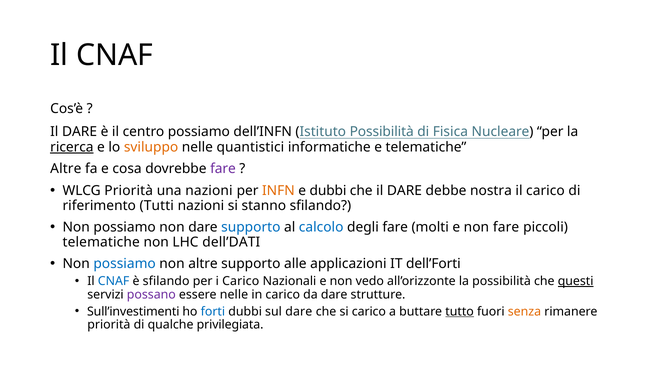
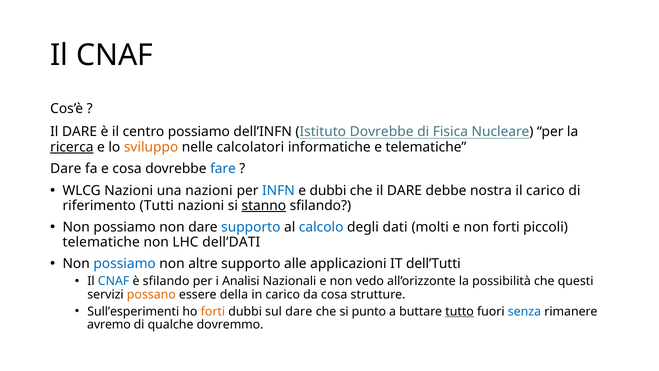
Istituto Possibilità: Possibilità -> Dovrebbe
quantistici: quantistici -> calcolatori
Altre at (66, 169): Altre -> Dare
fare at (223, 169) colour: purple -> blue
WLCG Priorità: Priorità -> Nazioni
INFN colour: orange -> blue
stanno underline: none -> present
degli fare: fare -> dati
non fare: fare -> forti
dell’Forti: dell’Forti -> dell’Tutti
i Carico: Carico -> Analisi
questi underline: present -> none
possano colour: purple -> orange
essere nelle: nelle -> della
da dare: dare -> cosa
Sull’investimenti: Sull’investimenti -> Sull’esperimenti
forti at (213, 311) colour: blue -> orange
si carico: carico -> punto
senza colour: orange -> blue
priorità at (109, 325): priorità -> avremo
privilegiata: privilegiata -> dovremmo
